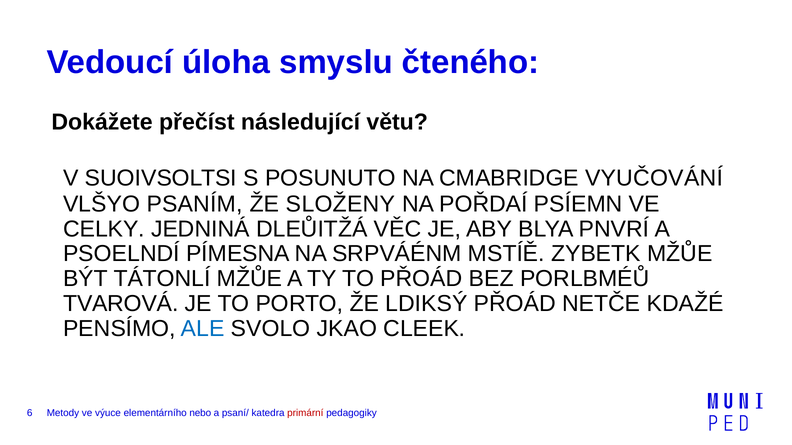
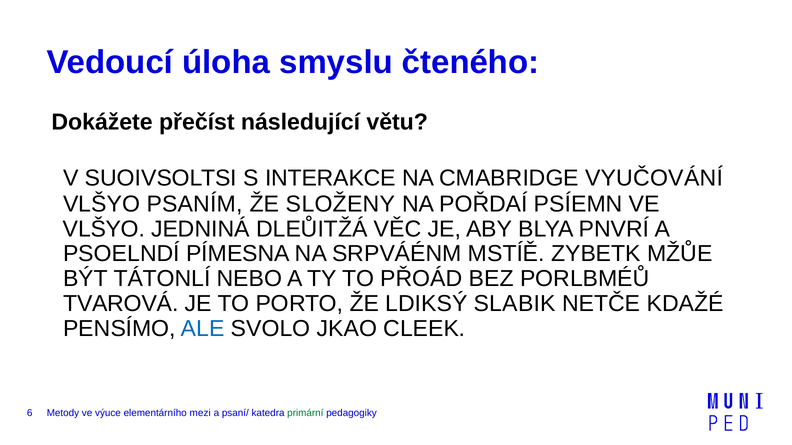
POSUNUTO: POSUNUTO -> INTERAKCE
CELKY at (104, 229): CELKY -> VLŠYO
TÁTONLÍ MŽŮE: MŽŮE -> NEBO
LDIKSÝ PŘOÁD: PŘOÁD -> SLABIK
nebo: nebo -> mezi
primární colour: red -> green
